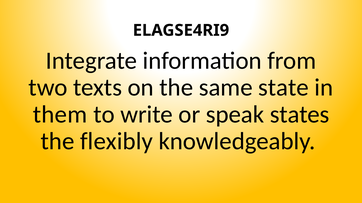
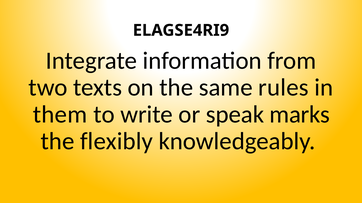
state: state -> rules
states: states -> marks
